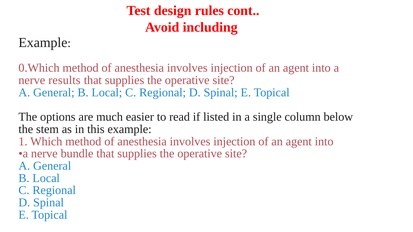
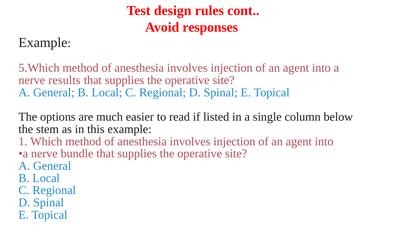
including: including -> responses
0.Which: 0.Which -> 5.Which
